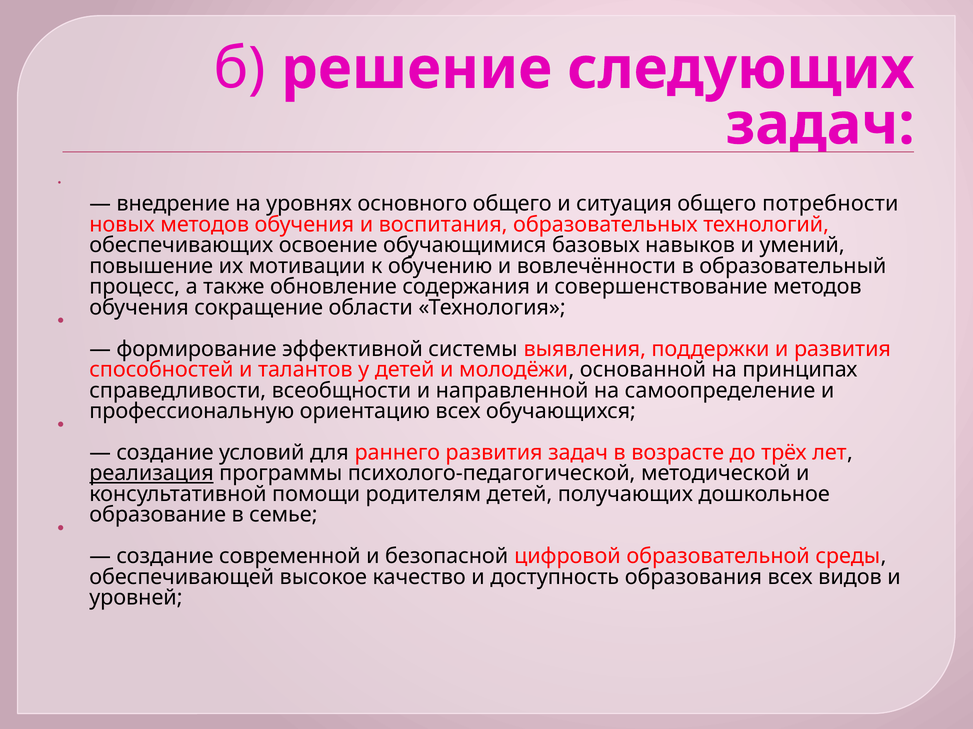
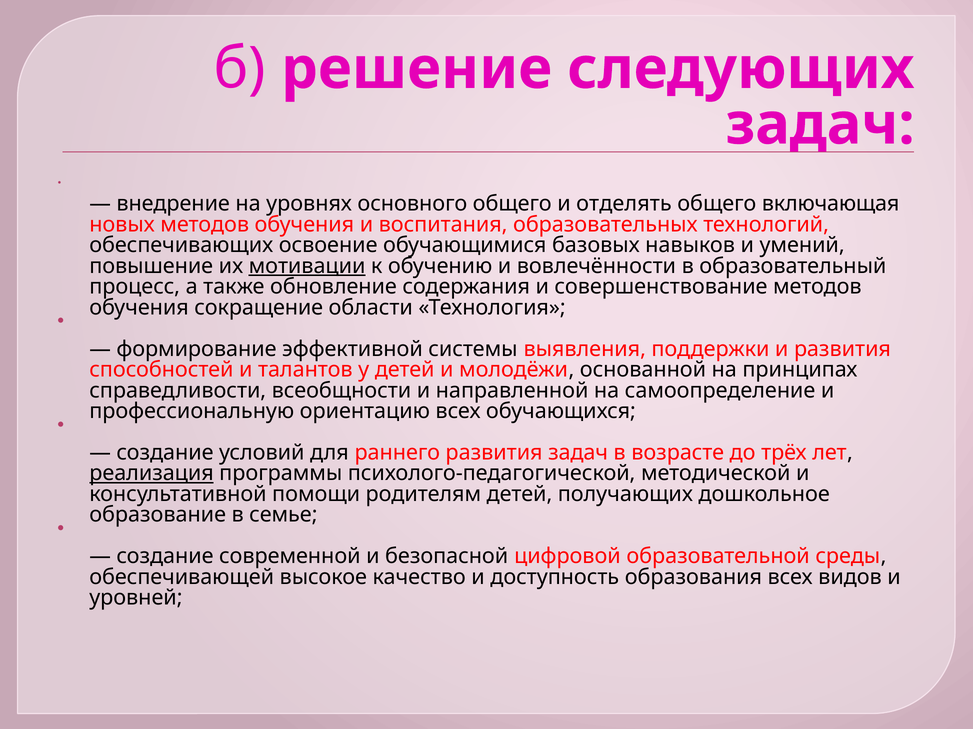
ситуация: ситуация -> отделять
потребности: потребности -> включающая
мотивации underline: none -> present
